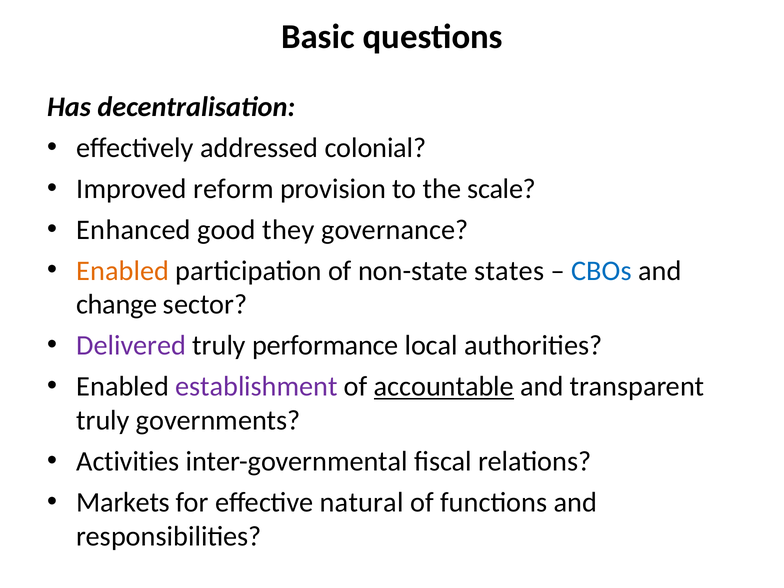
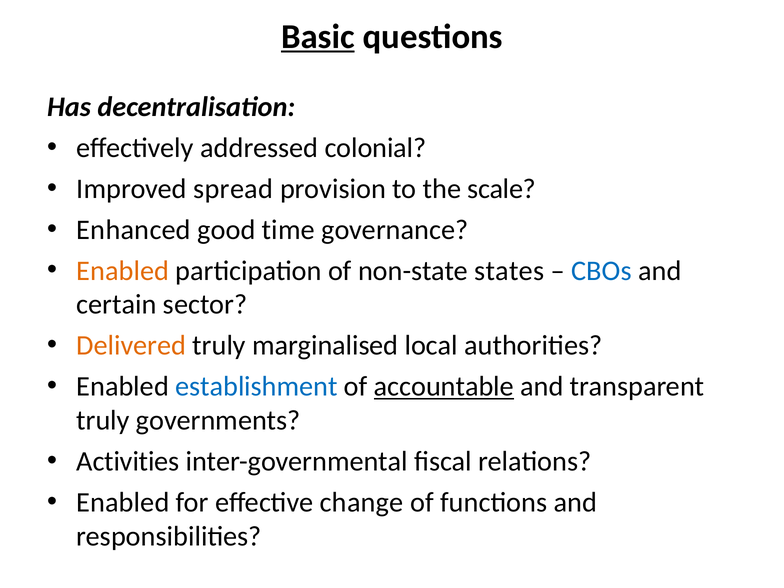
Basic underline: none -> present
reform: reform -> spread
they: they -> time
change: change -> certain
Delivered colour: purple -> orange
performance: performance -> marginalised
establishment colour: purple -> blue
Markets at (123, 502): Markets -> Enabled
natural: natural -> change
